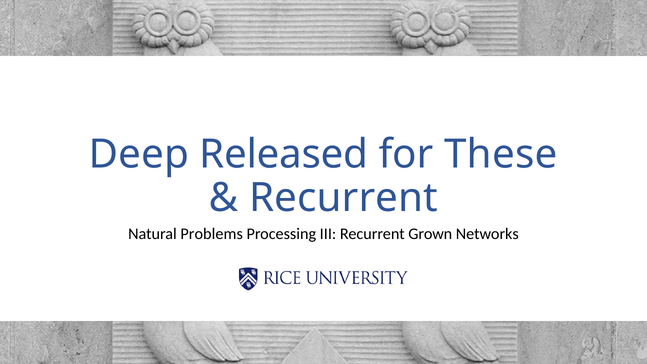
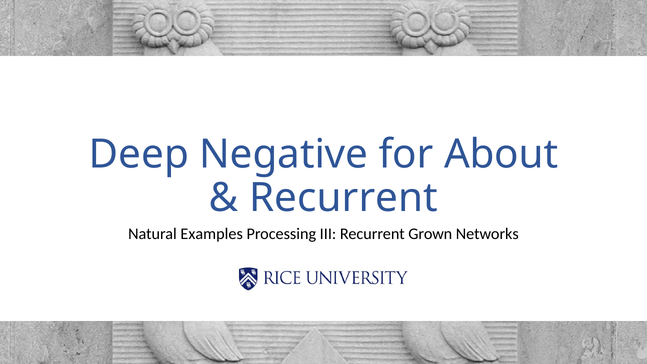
Released: Released -> Negative
These: These -> About
Problems: Problems -> Examples
